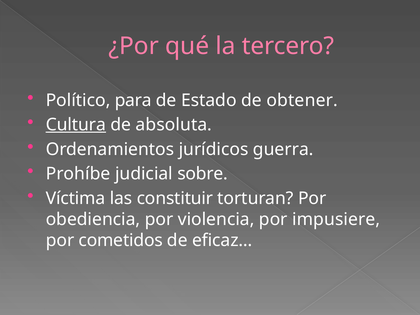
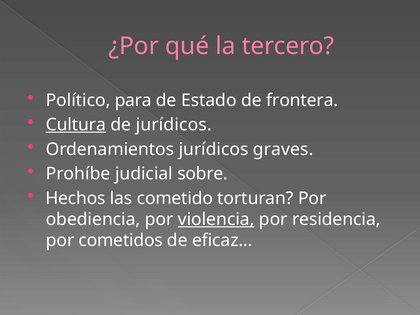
obtener: obtener -> frontera
de absoluta: absoluta -> jurídicos
guerra: guerra -> graves
Víctima: Víctima -> Hechos
constituir: constituir -> cometido
violencia underline: none -> present
impusiere: impusiere -> residencia
